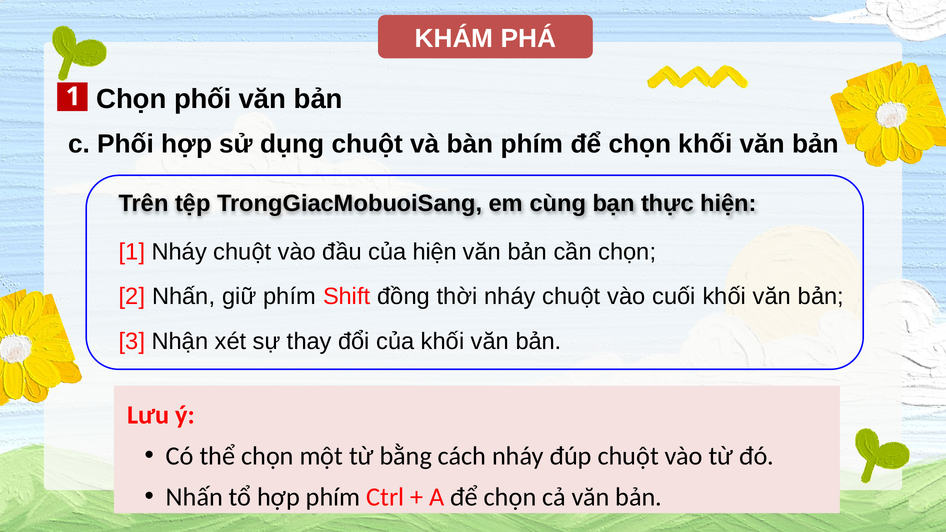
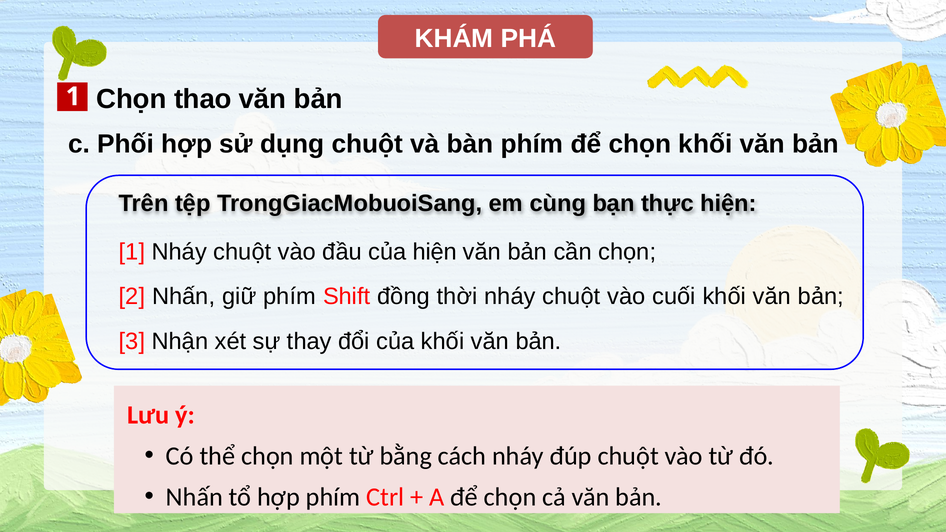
Chọn phối: phối -> thao
